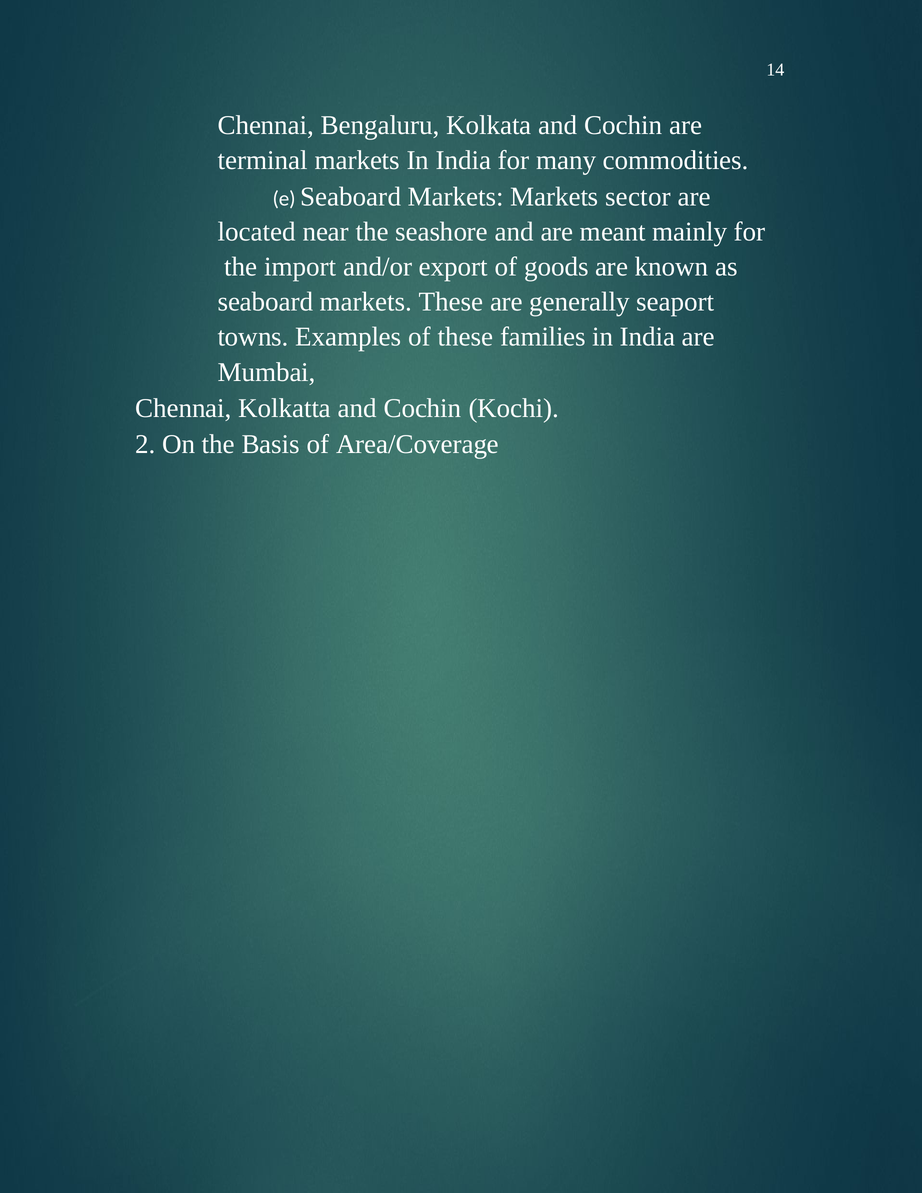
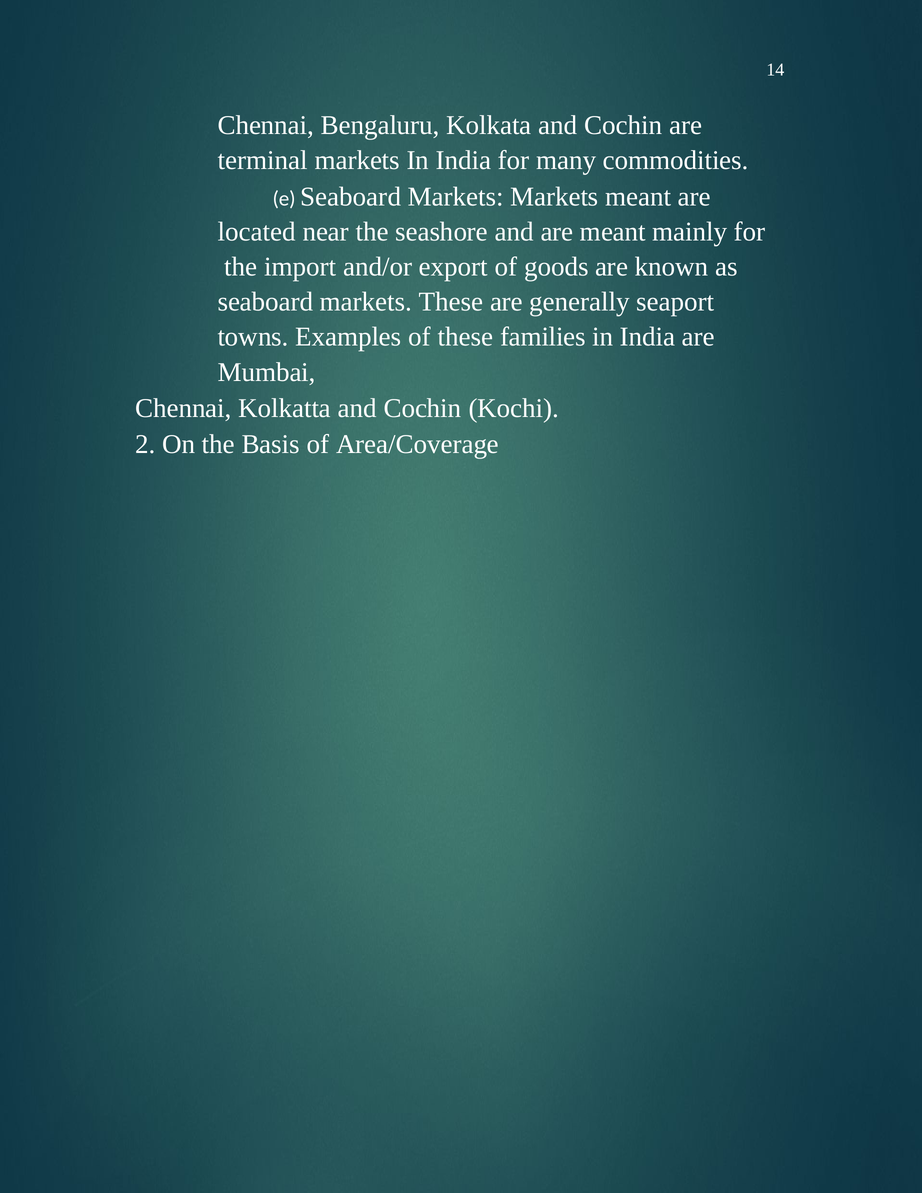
Markets sector: sector -> meant
